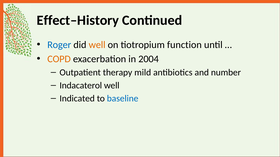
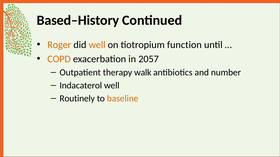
Effect–History: Effect–History -> Based–History
Roger colour: blue -> orange
2004: 2004 -> 2057
mild: mild -> walk
Indicated: Indicated -> Routinely
baseline colour: blue -> orange
